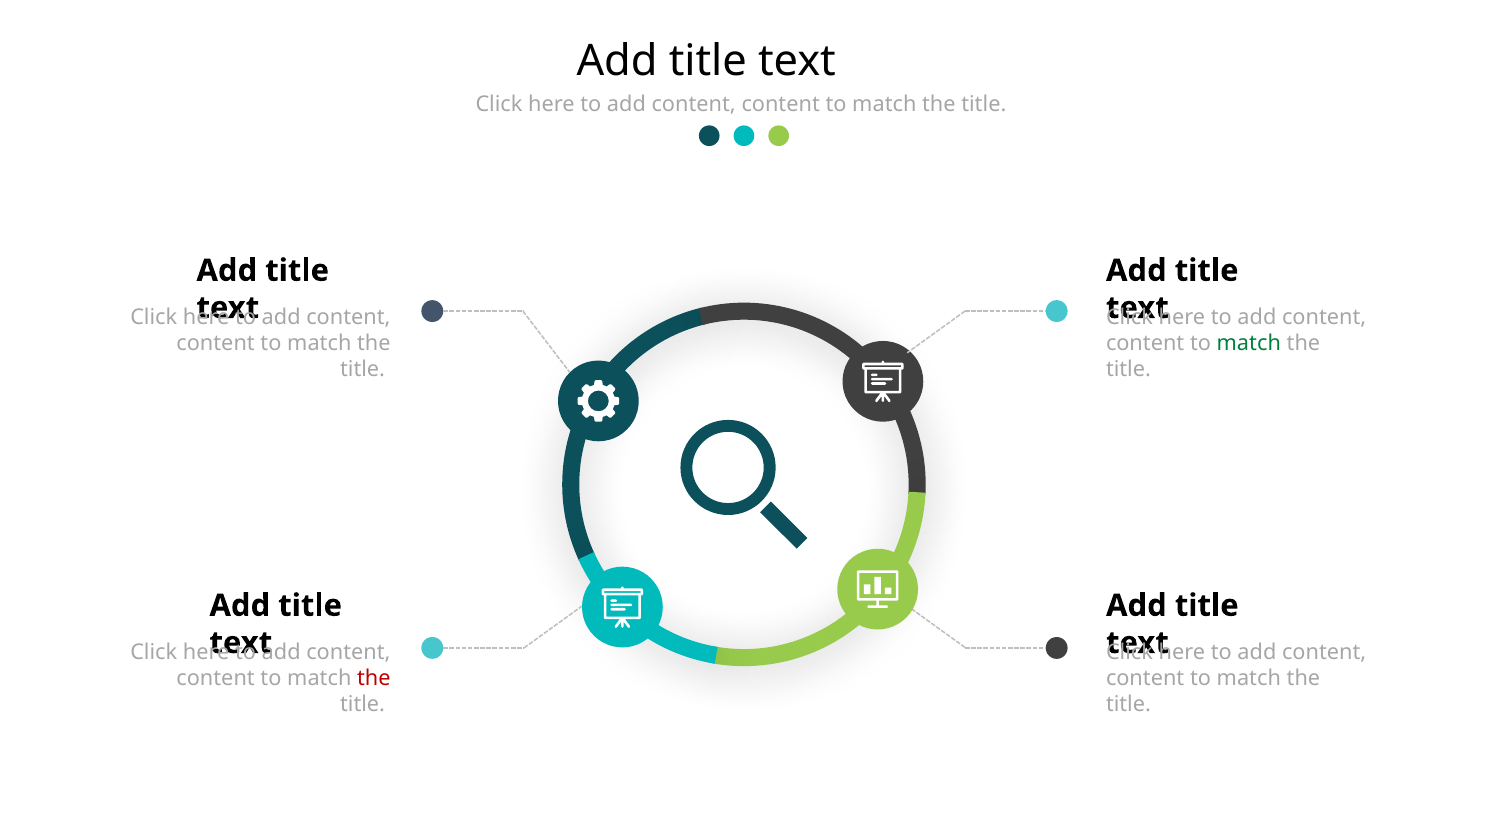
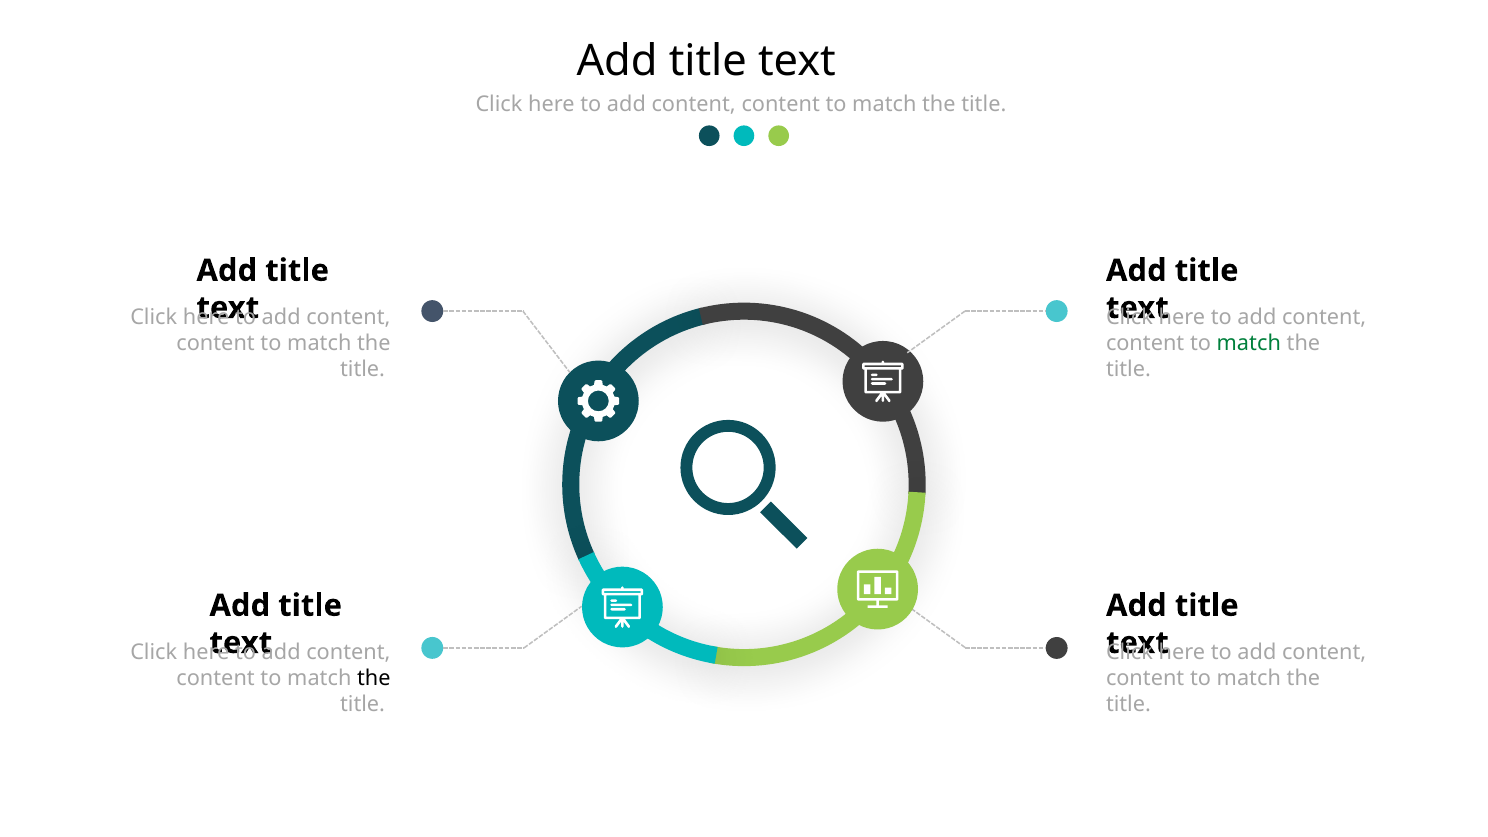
the at (374, 678) colour: red -> black
